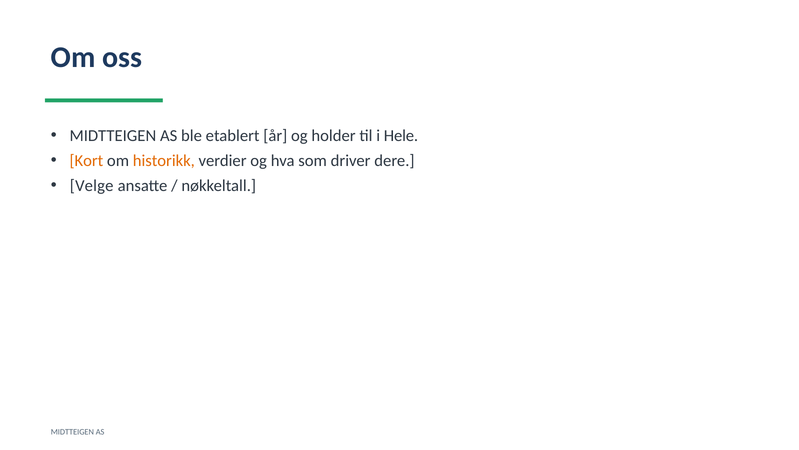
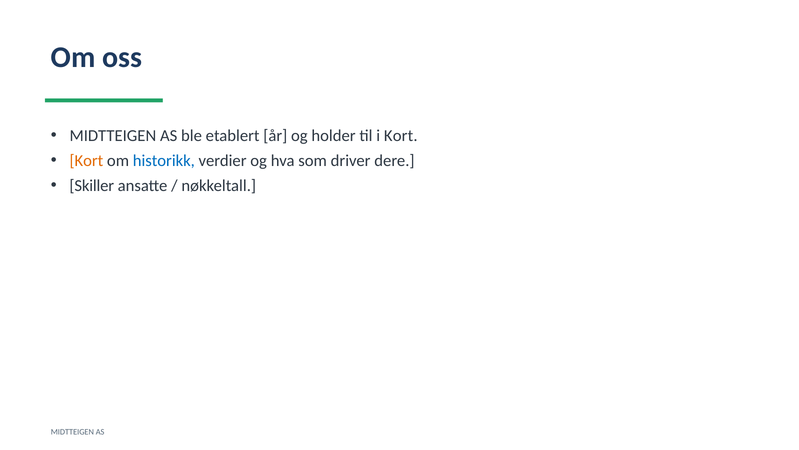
i Hele: Hele -> Kort
historikk colour: orange -> blue
Velge: Velge -> Skiller
